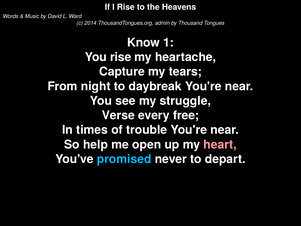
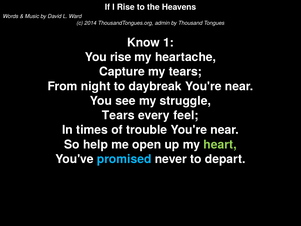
Verse at (118, 115): Verse -> Tears
free: free -> feel
heart colour: pink -> light green
